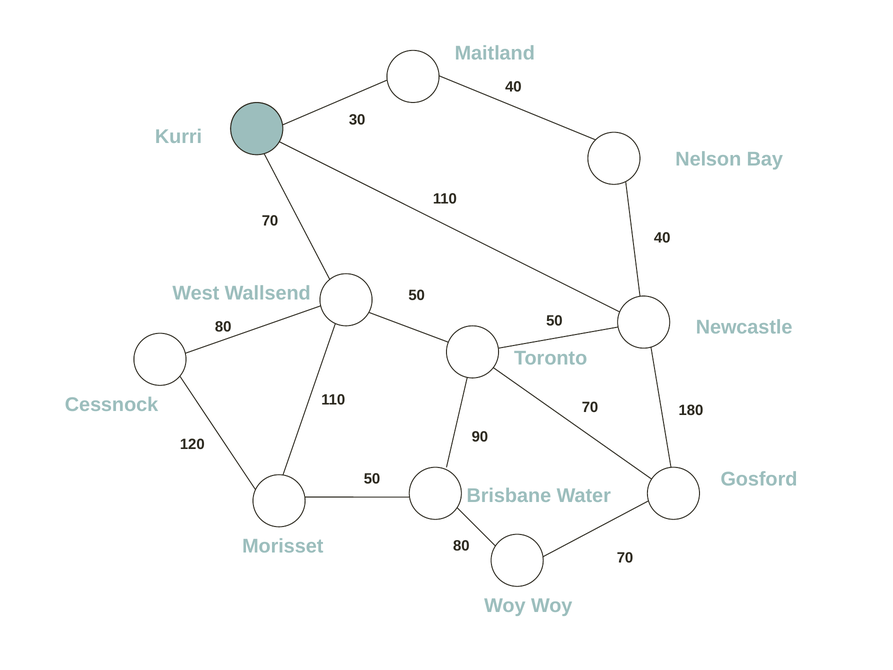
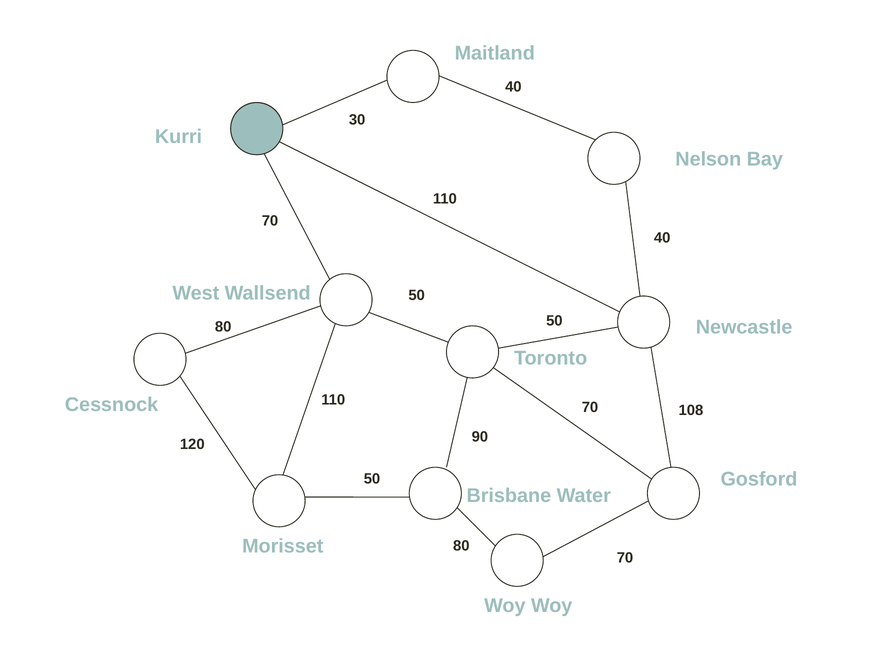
180: 180 -> 108
